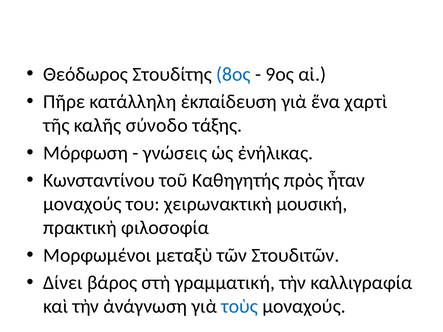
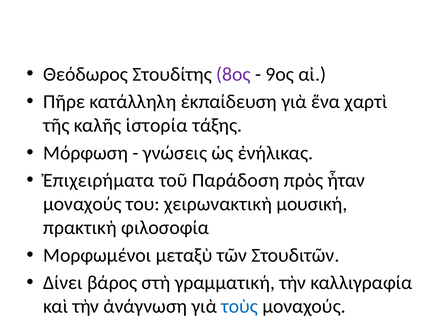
8ος colour: blue -> purple
σύνοδο: σύνοδο -> ἱστορία
Κωνσταντίνου: Κωνσταντίνου -> Ἐπιχειρήματα
Καθηγητής: Καθηγητής -> Παράδοση
